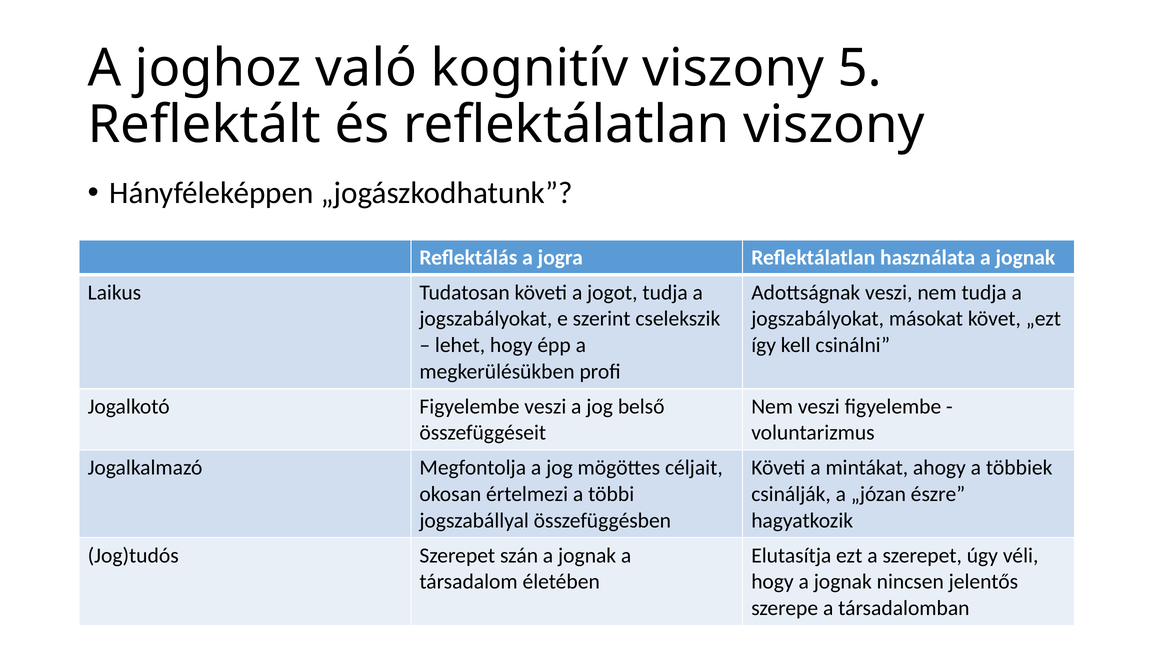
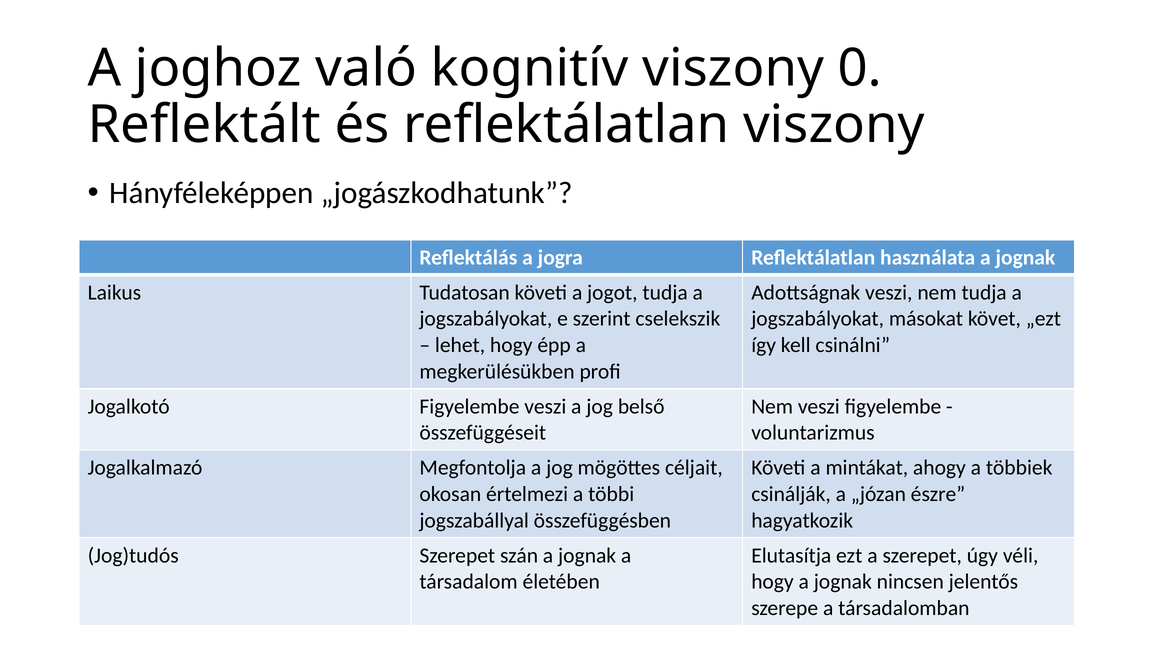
5: 5 -> 0
